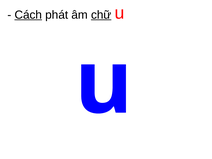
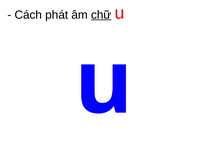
Cách underline: present -> none
